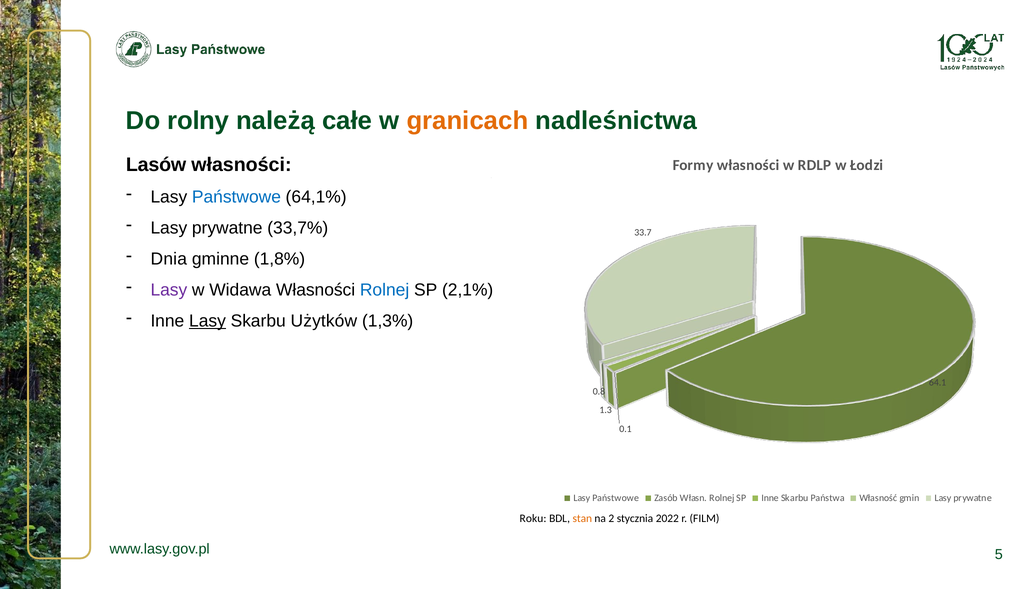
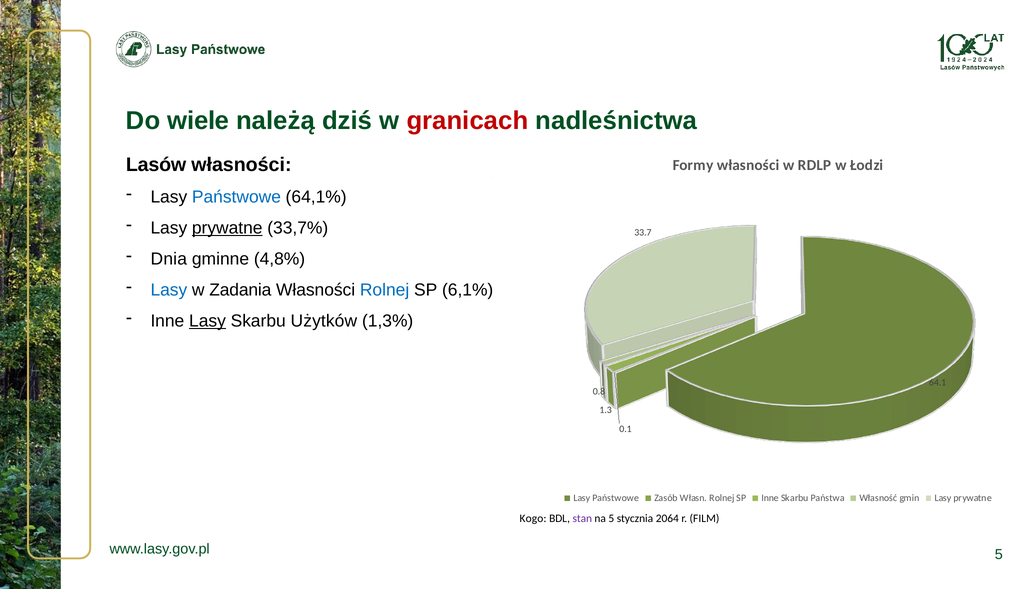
rolny: rolny -> wiele
całe: całe -> dziś
granicach colour: orange -> red
prywatne at (227, 228) underline: none -> present
1,8%: 1,8% -> 4,8%
Lasy at (169, 290) colour: purple -> blue
Widawa: Widawa -> Zadania
2,1%: 2,1% -> 6,1%
Roku: Roku -> Kogo
stan colour: orange -> purple
na 2: 2 -> 5
2022: 2022 -> 2064
